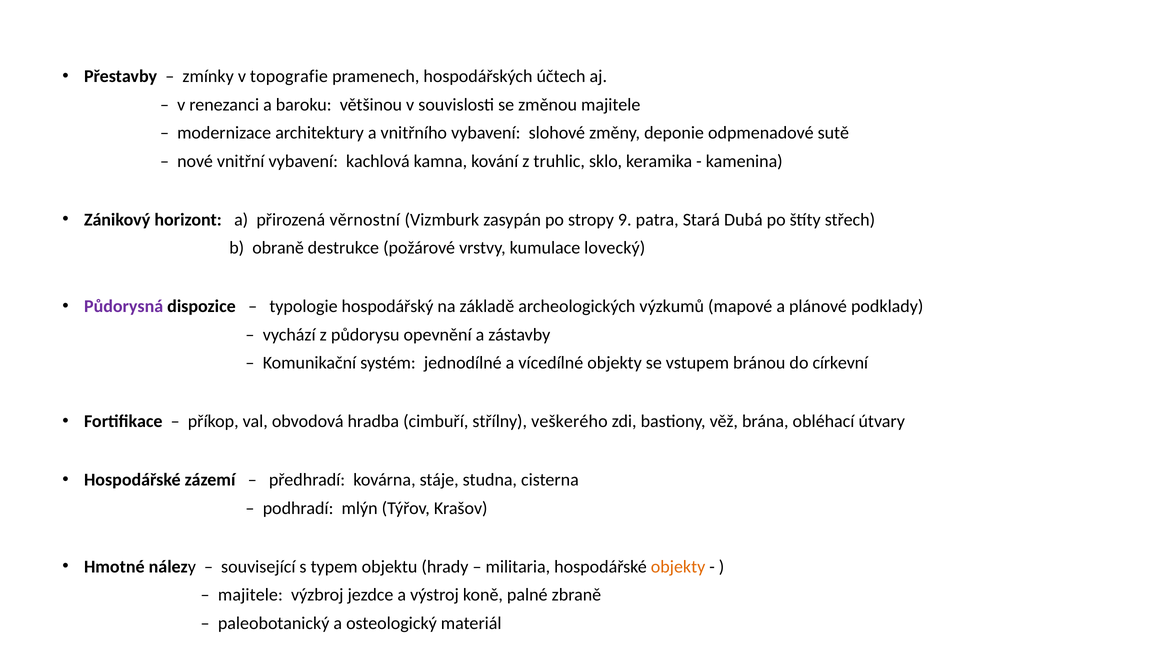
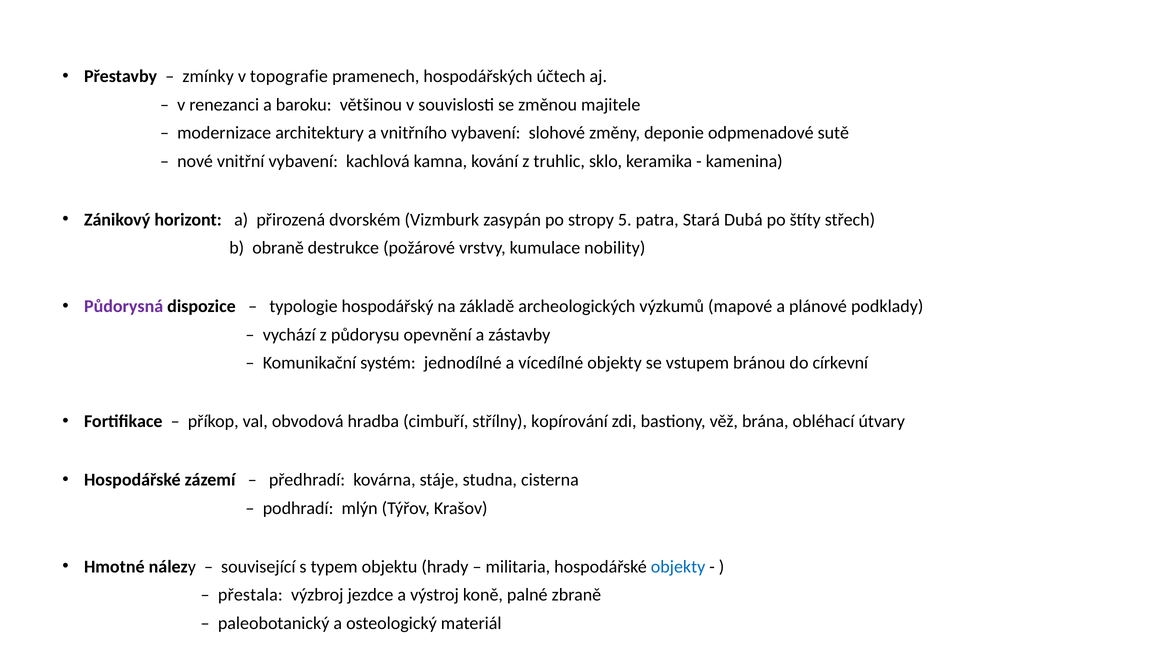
věrnostní: věrnostní -> dvorském
9: 9 -> 5
lovecký: lovecký -> nobility
veškerého: veškerého -> kopírování
objekty at (678, 567) colour: orange -> blue
majitele at (250, 595): majitele -> přestala
